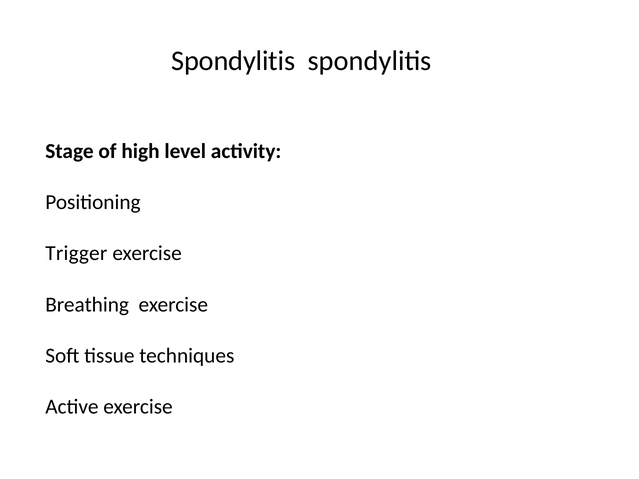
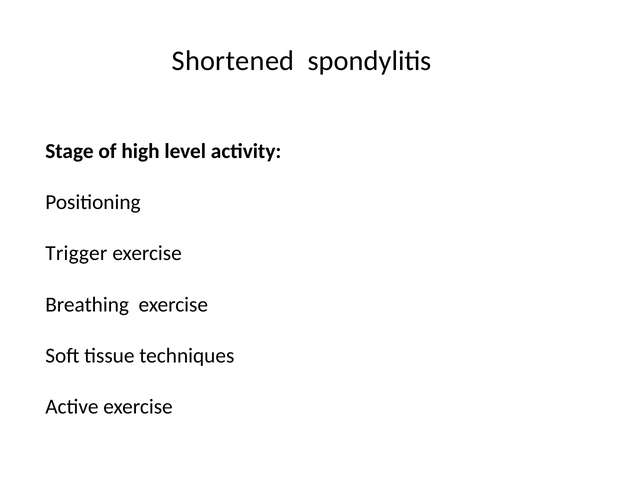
Spondylitis at (233, 61): Spondylitis -> Shortened
